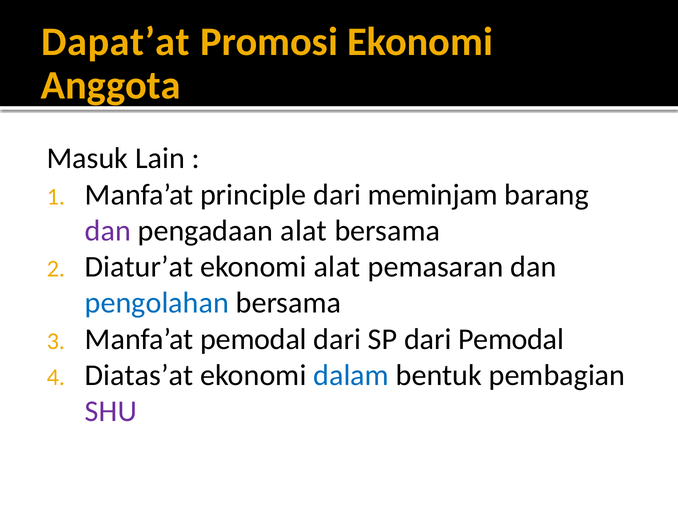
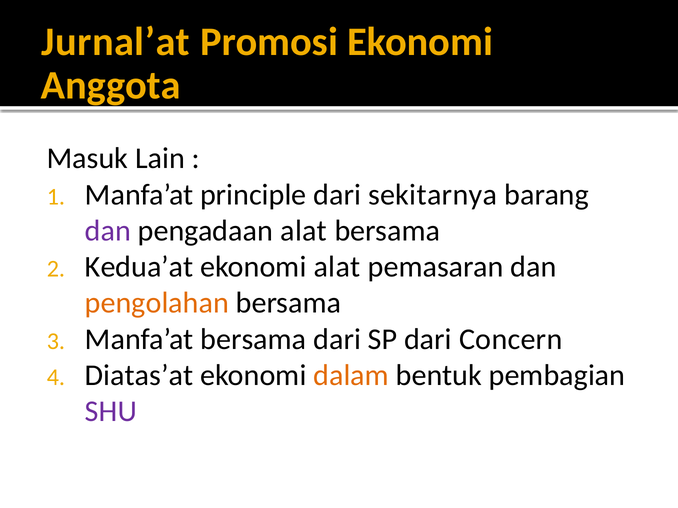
Dapat’at: Dapat’at -> Jurnal’at
meminjam: meminjam -> sekitarnya
Diatur’at: Diatur’at -> Kedua’at
pengolahan colour: blue -> orange
Manfa’at pemodal: pemodal -> bersama
dari Pemodal: Pemodal -> Concern
dalam colour: blue -> orange
